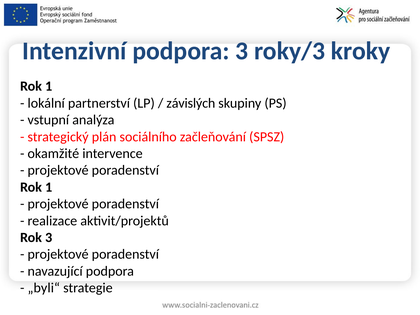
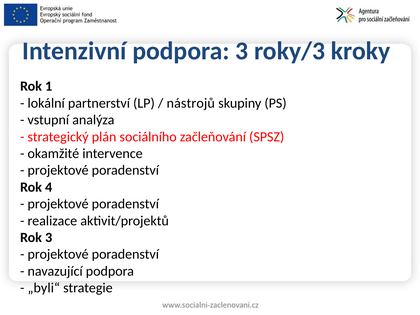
závislých: závislých -> nástrojů
1 at (49, 187): 1 -> 4
